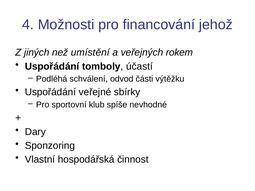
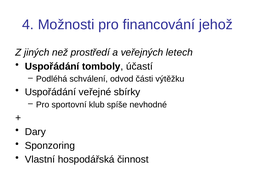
umístění: umístění -> prostředí
rokem: rokem -> letech
